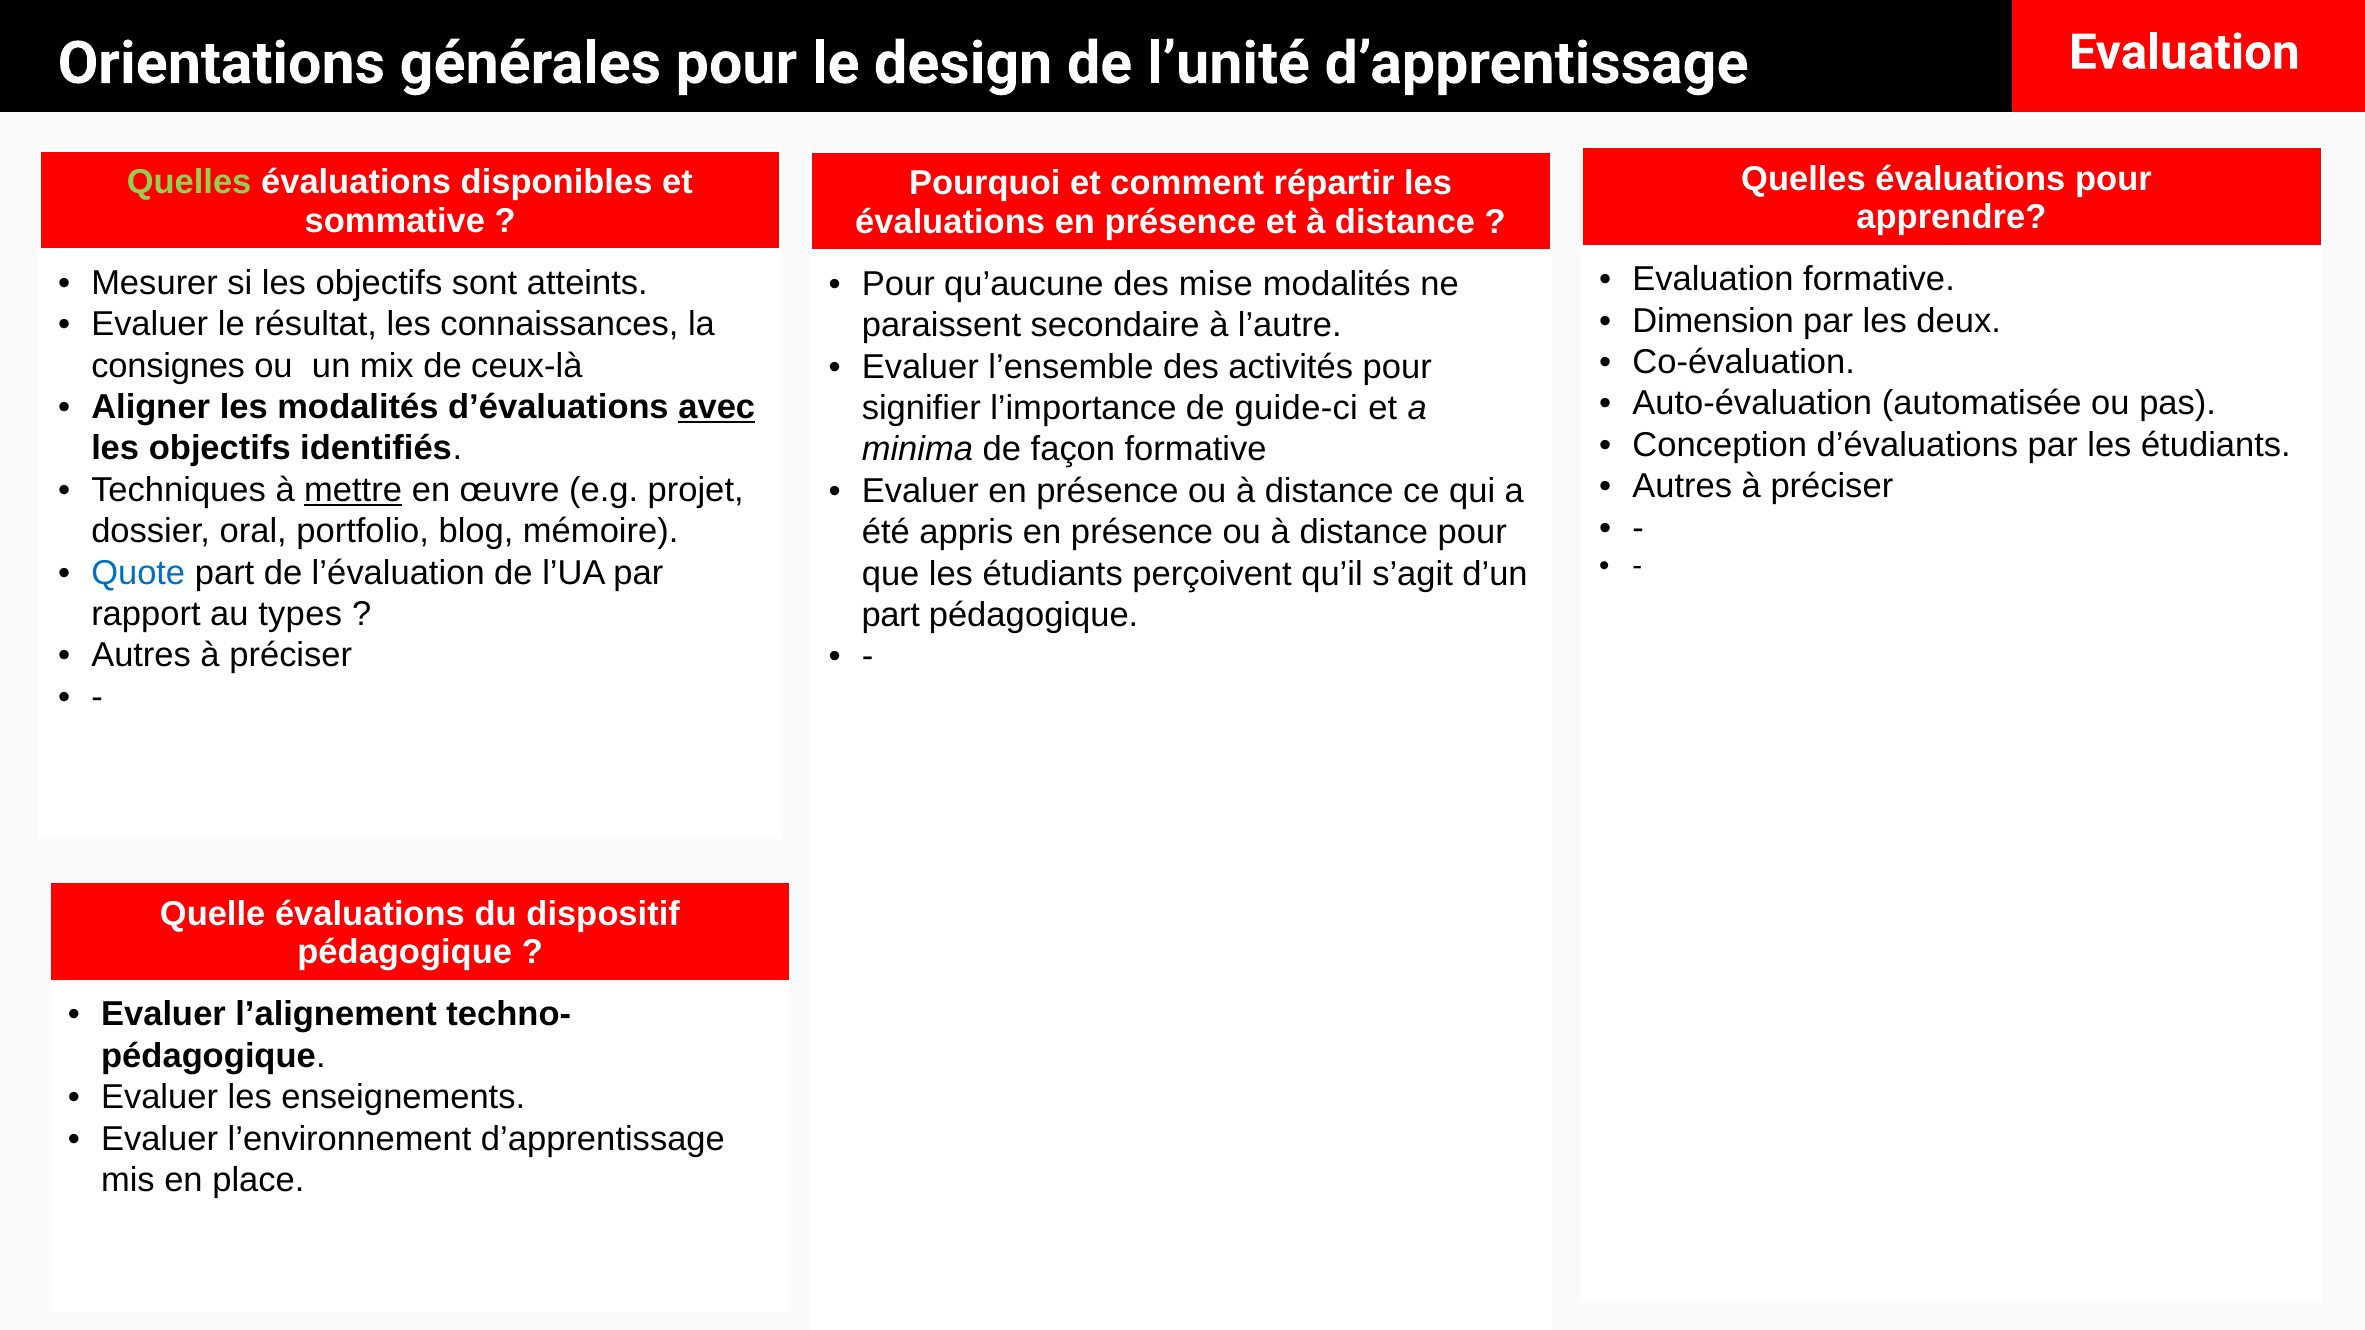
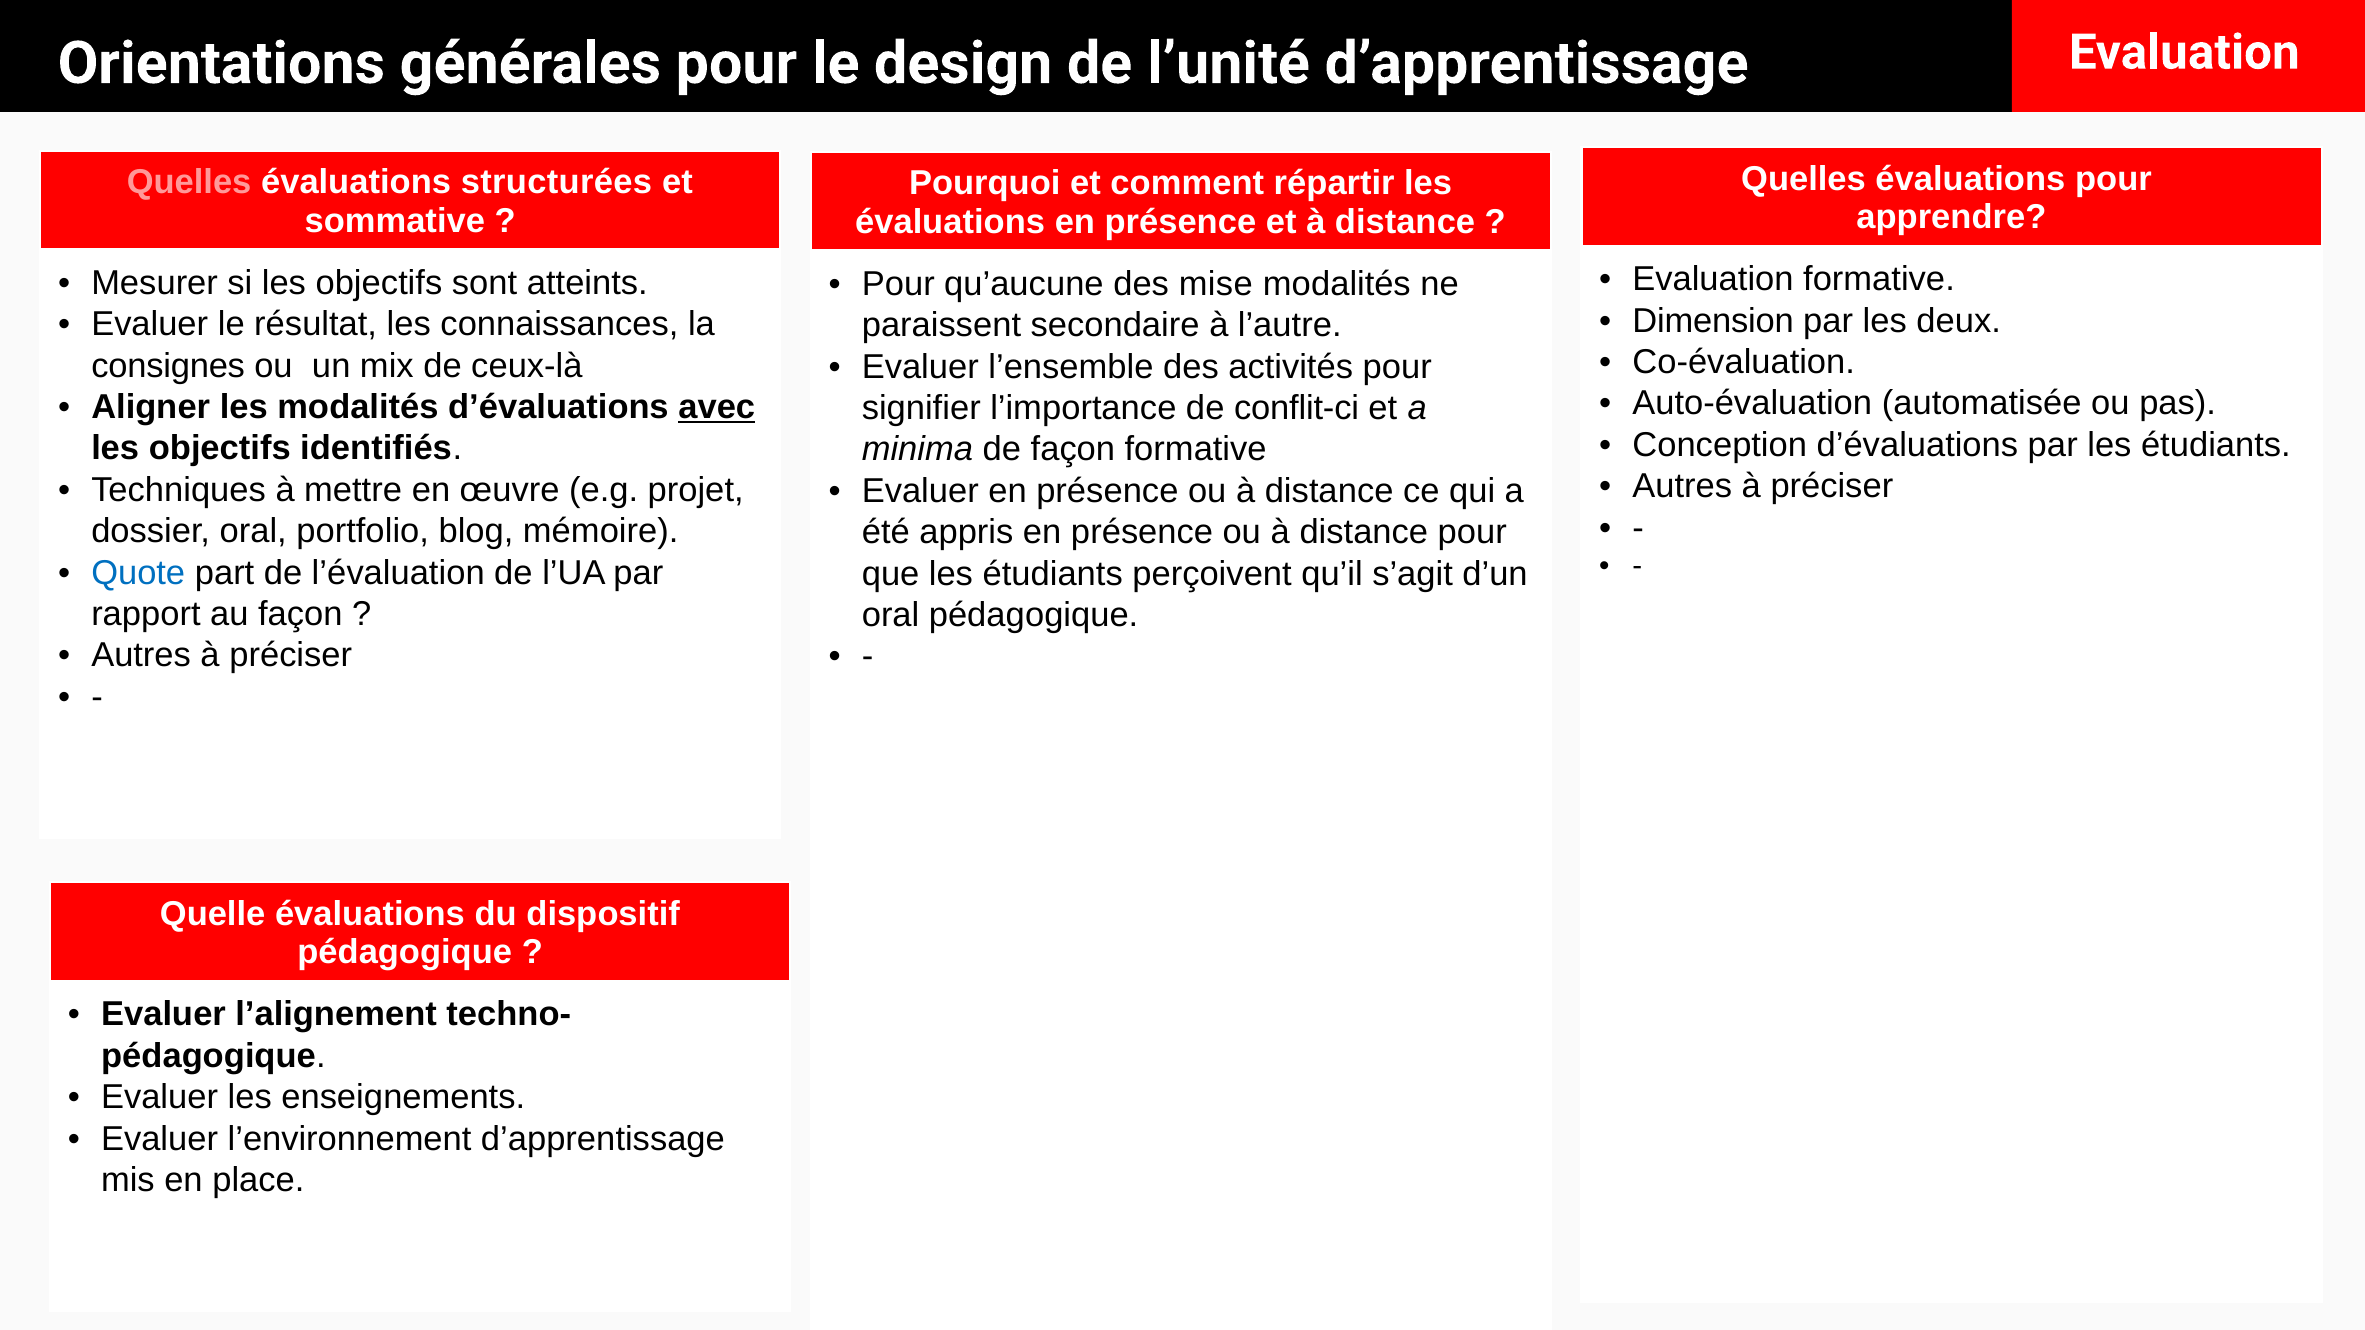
Quelles at (189, 182) colour: light green -> pink
disponibles: disponibles -> structurées
guide-ci: guide-ci -> conflit-ci
mettre underline: present -> none
au types: types -> façon
part at (891, 615): part -> oral
